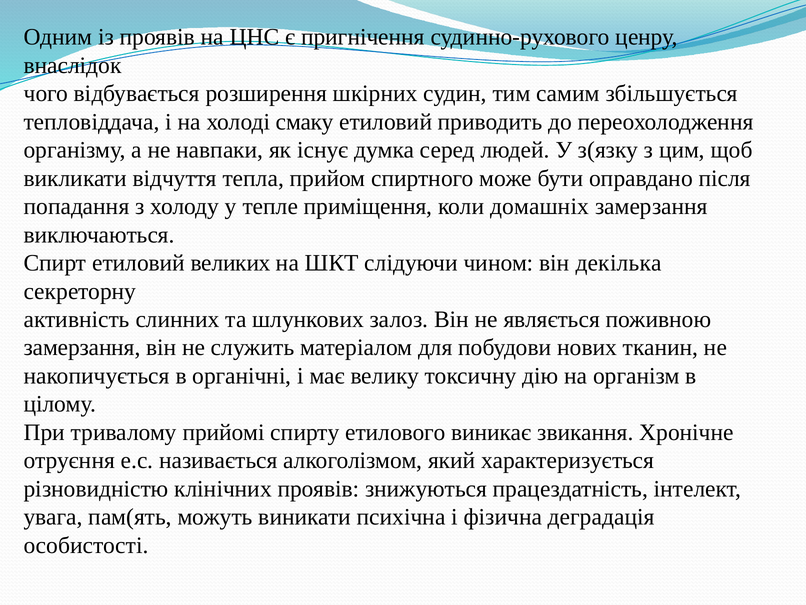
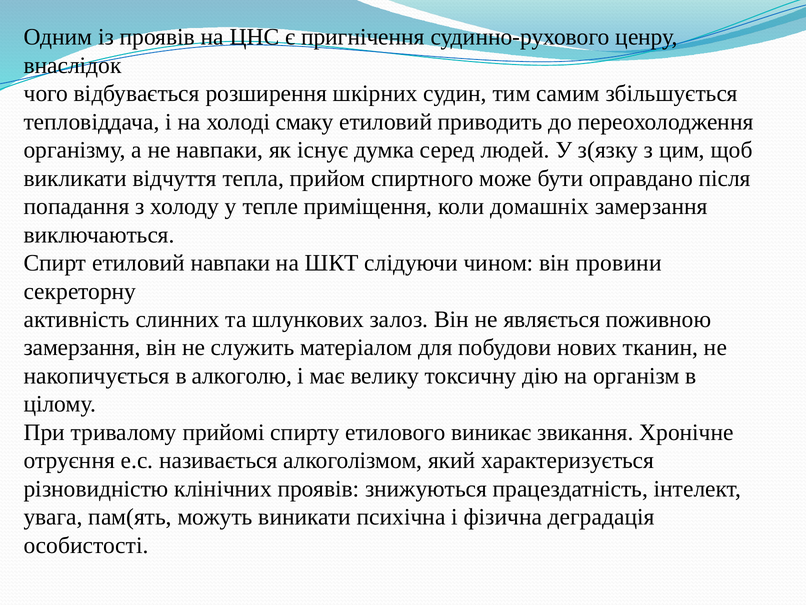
етиловий великих: великих -> навпаки
декілька: декілька -> провини
органічні: органічні -> алкоголю
